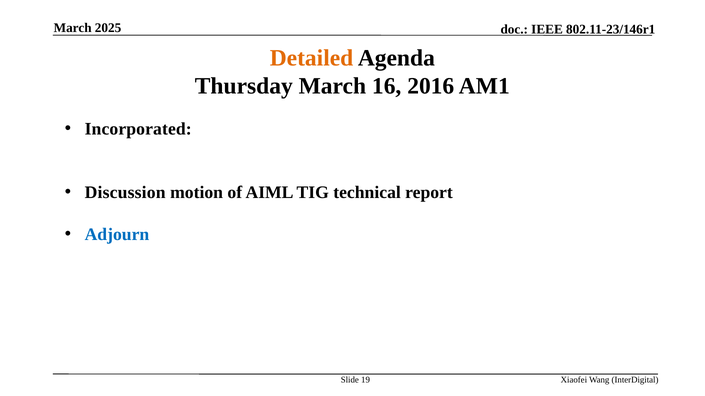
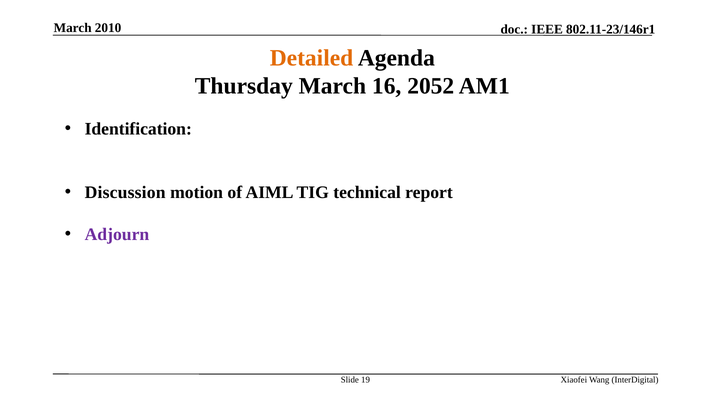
2025: 2025 -> 2010
2016: 2016 -> 2052
Incorporated: Incorporated -> Identification
Adjourn colour: blue -> purple
